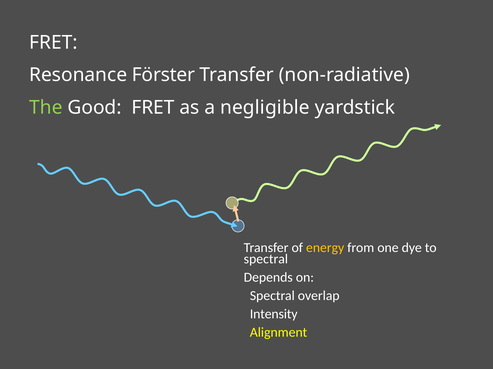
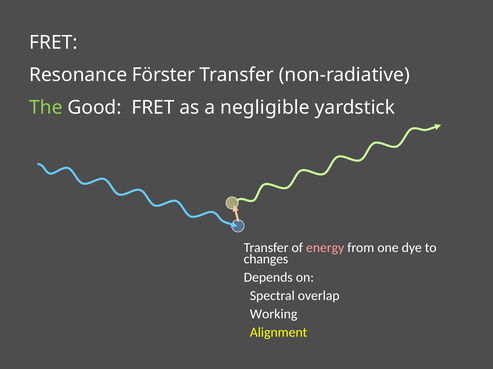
energy colour: yellow -> pink
spectral at (266, 260): spectral -> changes
Intensity: Intensity -> Working
